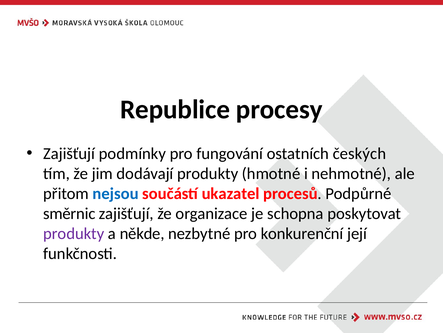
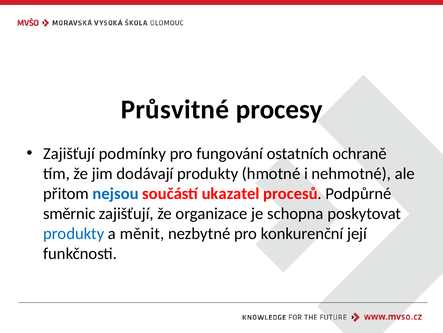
Republice: Republice -> Průsvitné
českých: českých -> ochraně
produkty at (74, 233) colour: purple -> blue
někde: někde -> měnit
